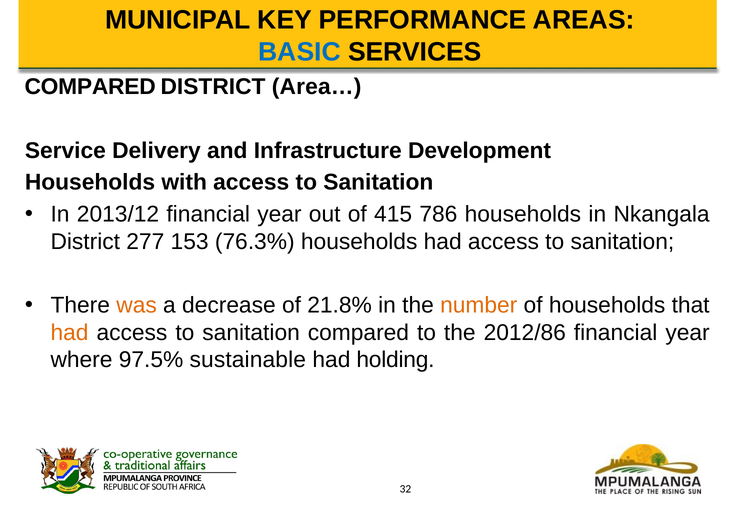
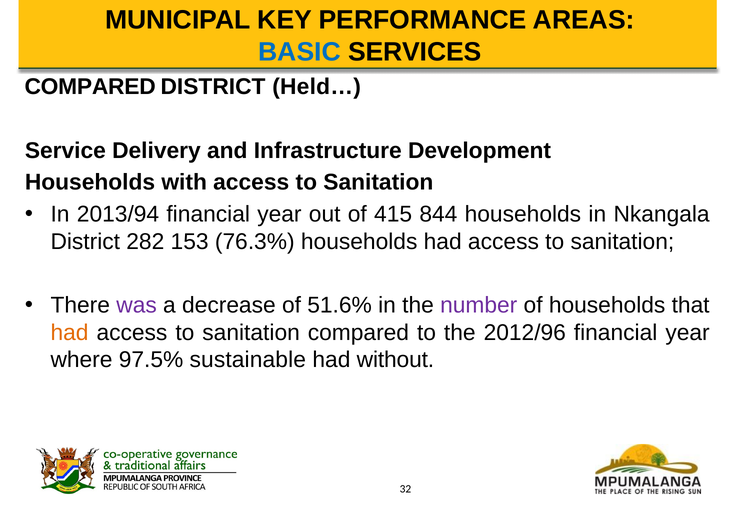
Area…: Area… -> Held…
2013/12: 2013/12 -> 2013/94
786: 786 -> 844
277: 277 -> 282
was colour: orange -> purple
21.8%: 21.8% -> 51.6%
number colour: orange -> purple
2012/86: 2012/86 -> 2012/96
holding: holding -> without
